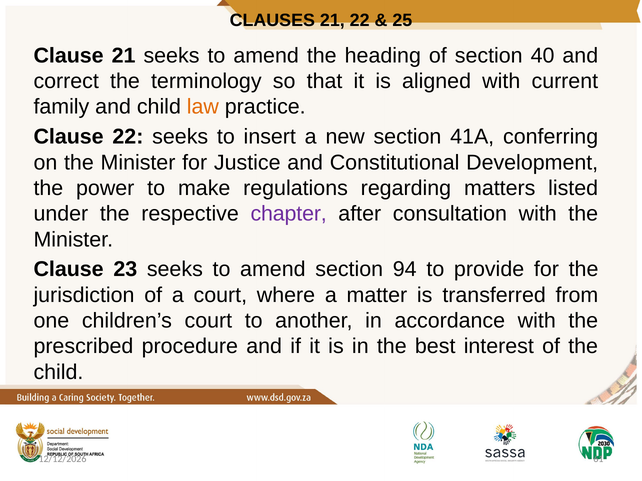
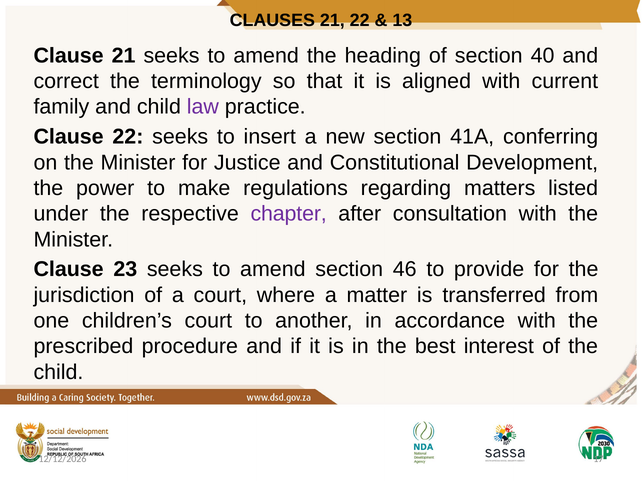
25: 25 -> 13
law colour: orange -> purple
94: 94 -> 46
61: 61 -> 17
